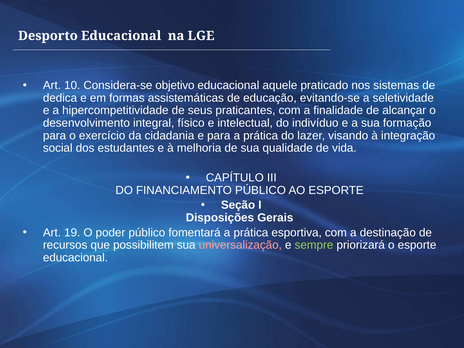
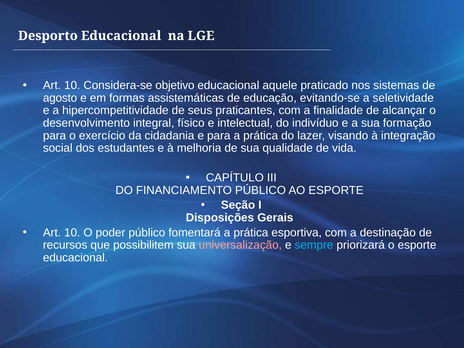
dedica: dedica -> agosto
19 at (72, 233): 19 -> 10
sempre colour: light green -> light blue
